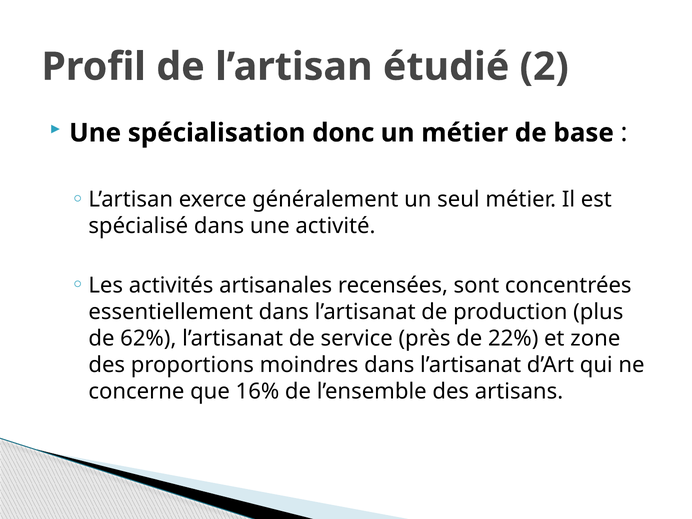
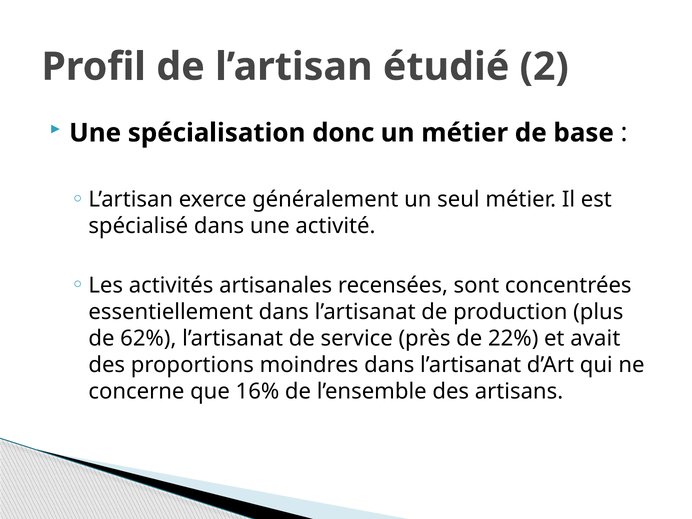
zone: zone -> avait
